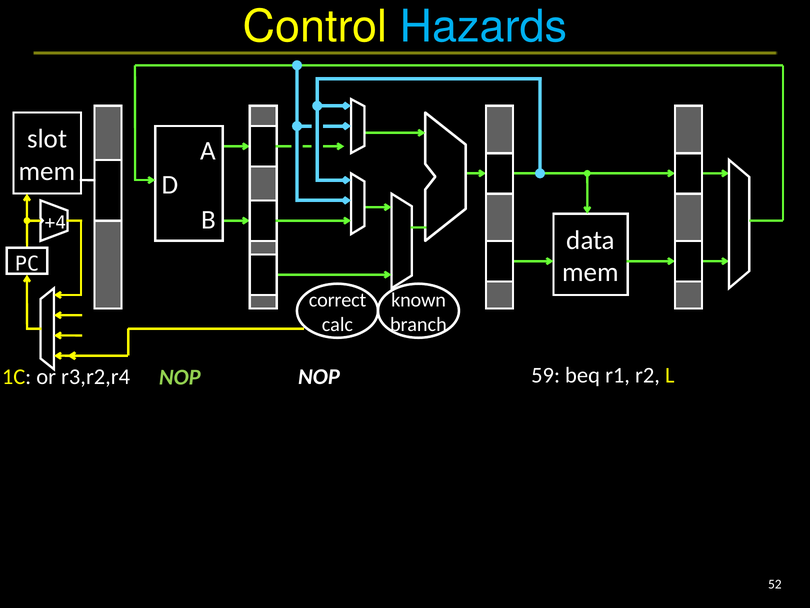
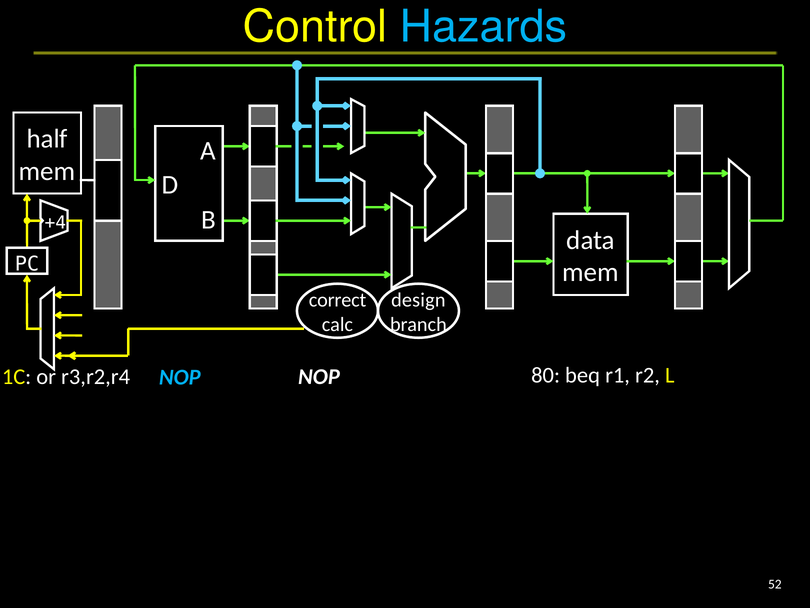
slot: slot -> half
known: known -> design
NOP at (180, 377) colour: light green -> light blue
59: 59 -> 80
